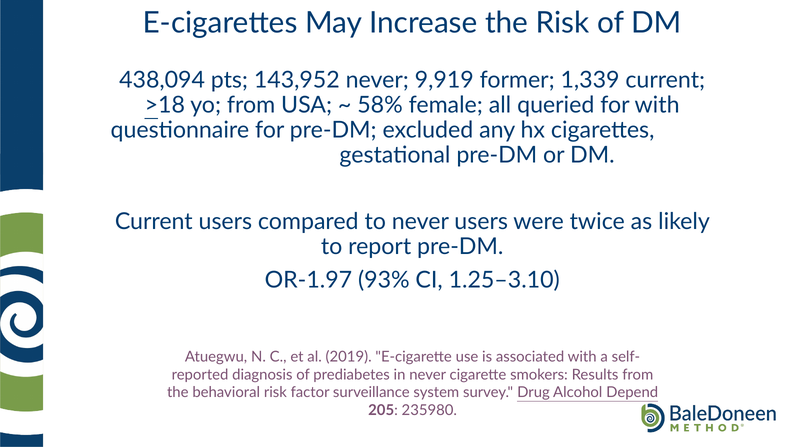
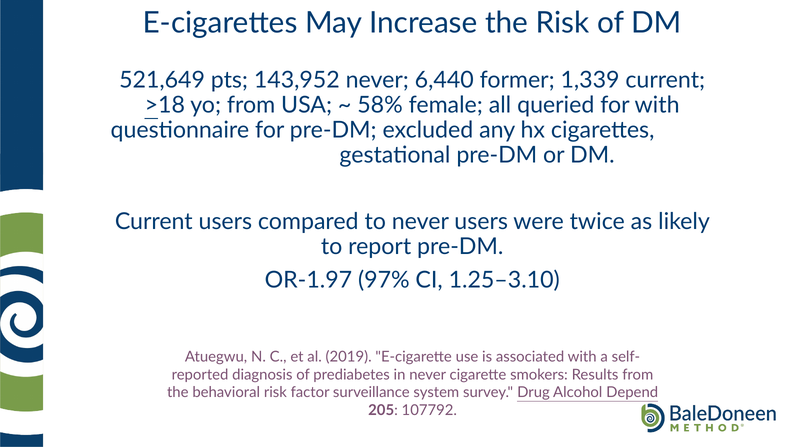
438,094: 438,094 -> 521,649
9,919: 9,919 -> 6,440
93%: 93% -> 97%
235980: 235980 -> 107792
